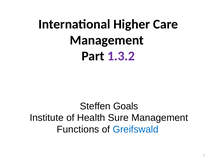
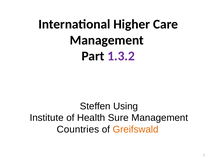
Goals: Goals -> Using
Functions: Functions -> Countries
Greifswald colour: blue -> orange
